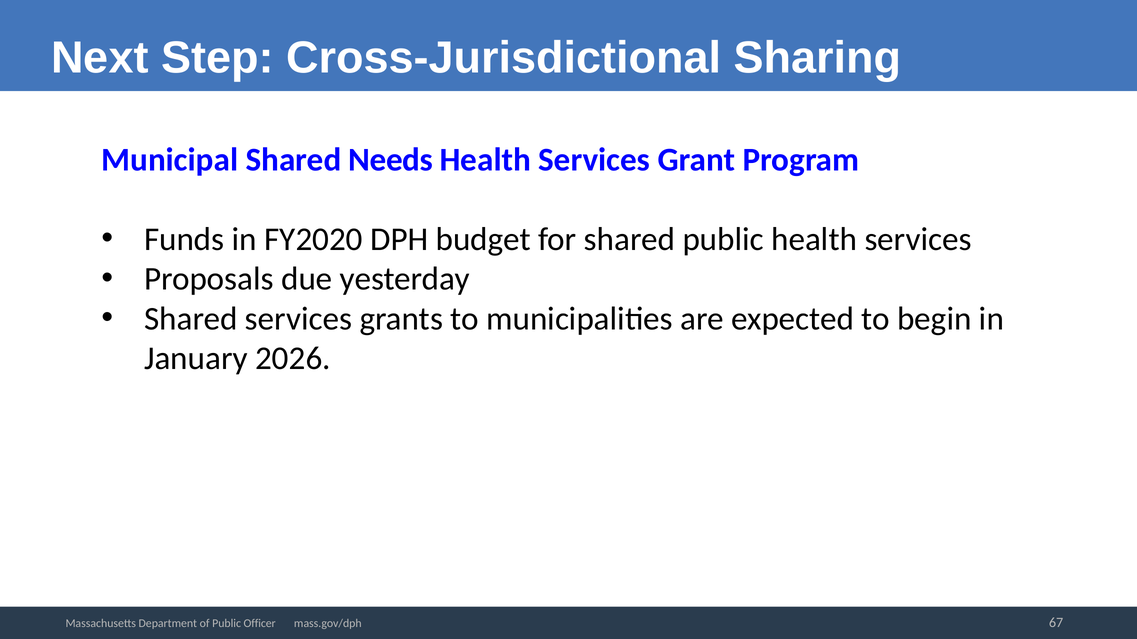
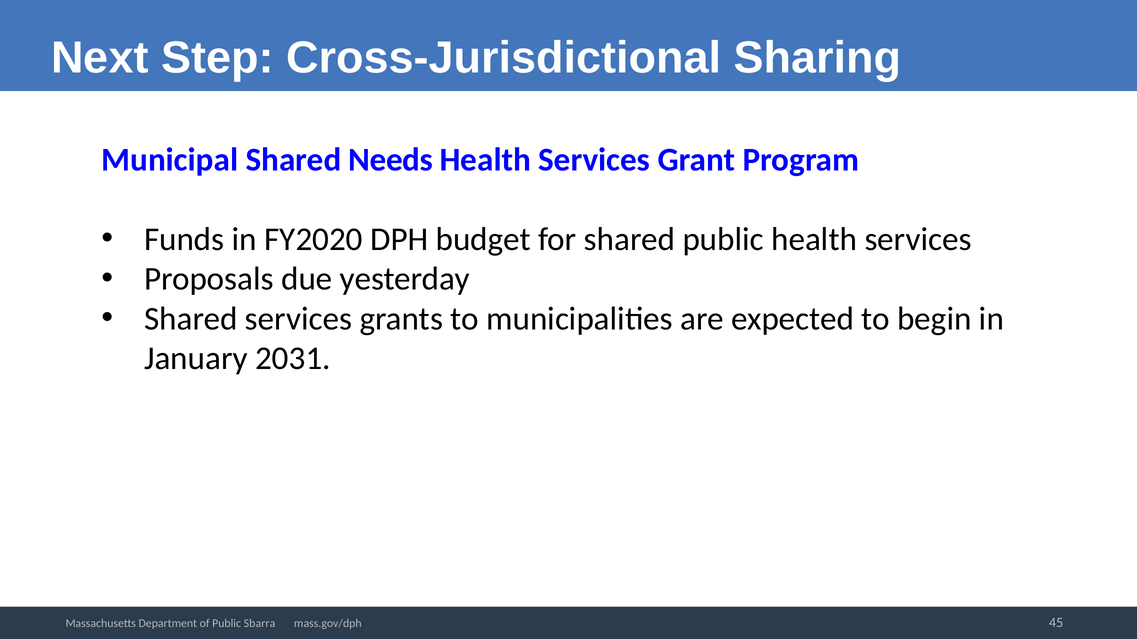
2026: 2026 -> 2031
Officer: Officer -> Sbarra
67: 67 -> 45
